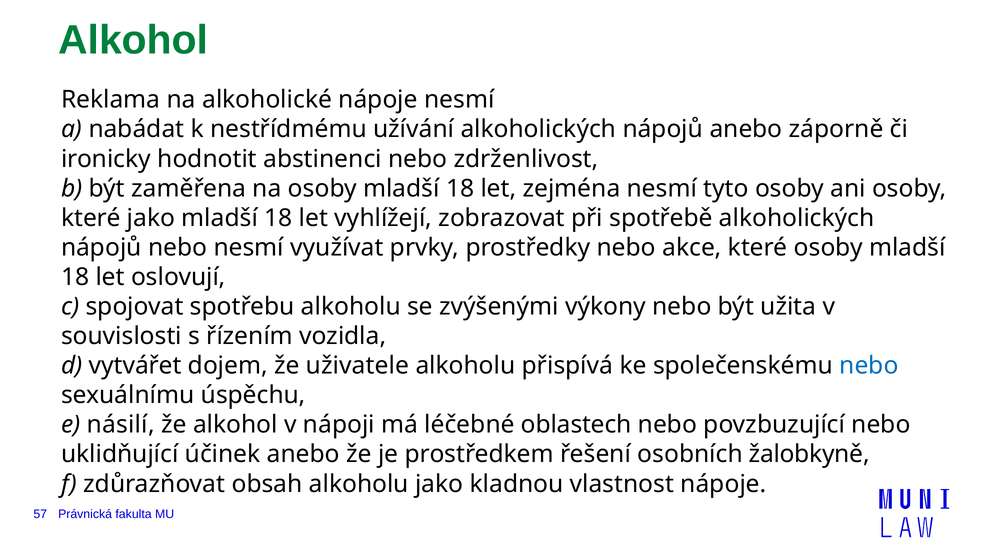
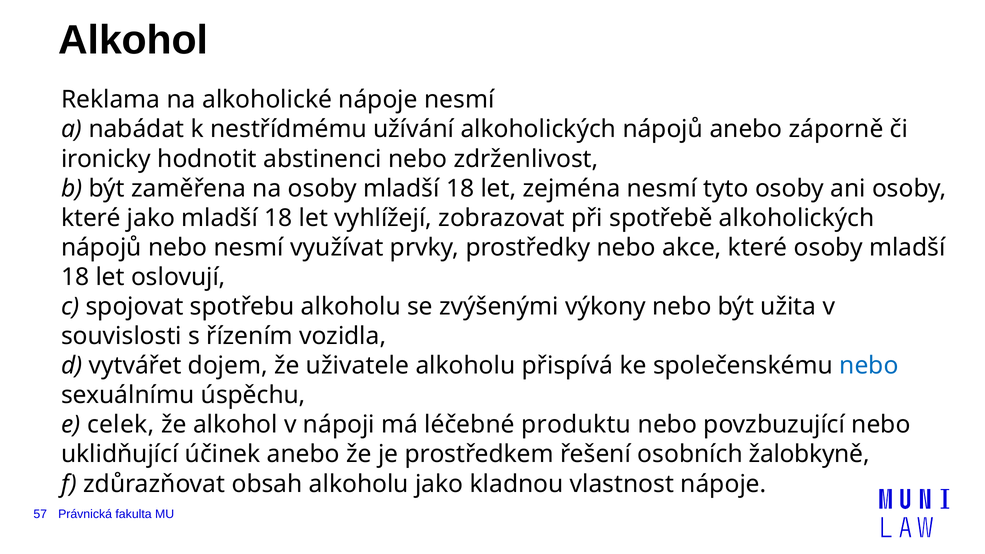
Alkohol at (133, 40) colour: green -> black
násilí: násilí -> celek
oblastech: oblastech -> produktu
